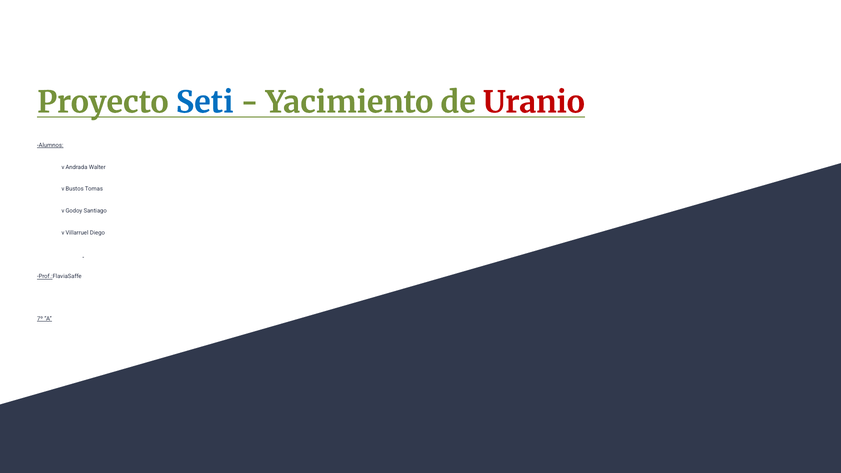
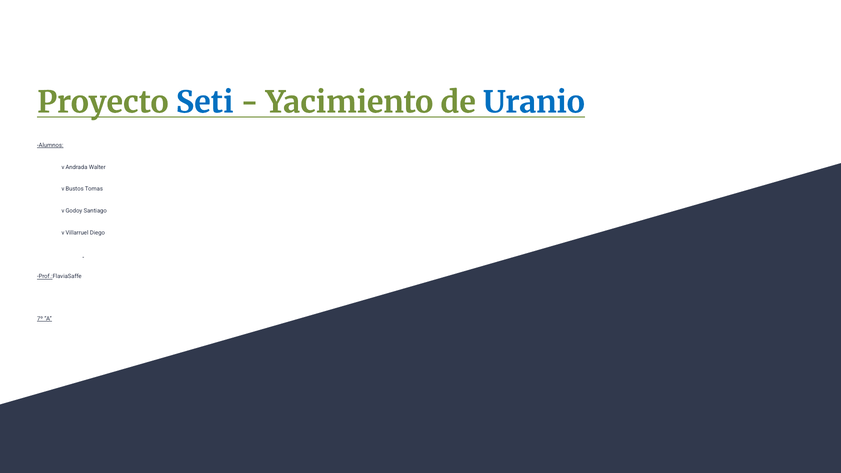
Uranio colour: red -> blue
